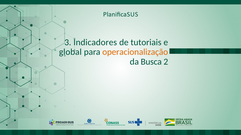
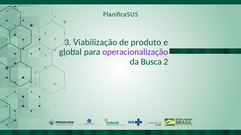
Indicadores: Indicadores -> Viabilização
tutoriais: tutoriais -> produto
operacionalização colour: orange -> purple
